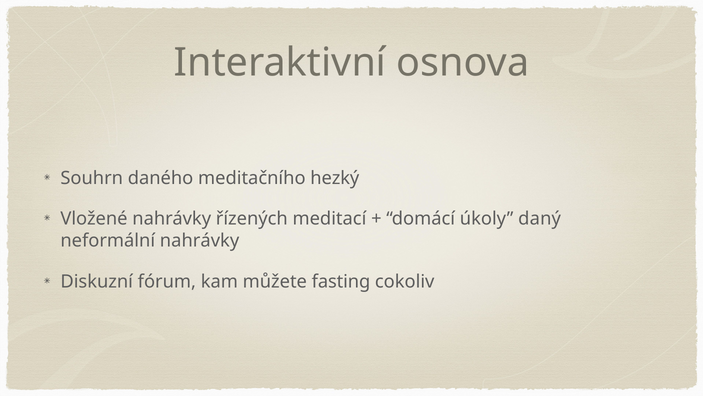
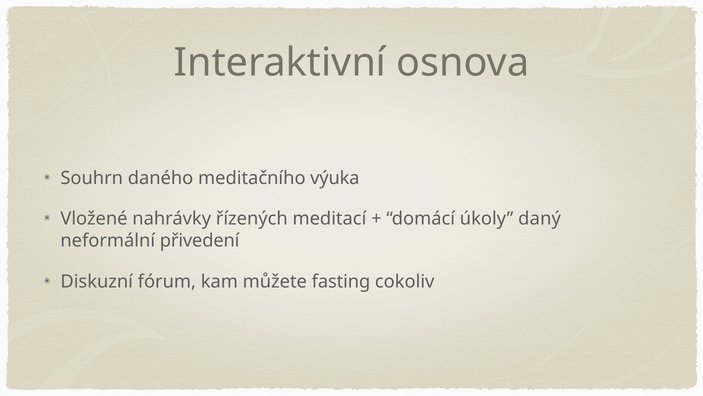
hezký: hezký -> výuka
neformální nahrávky: nahrávky -> přivedení
